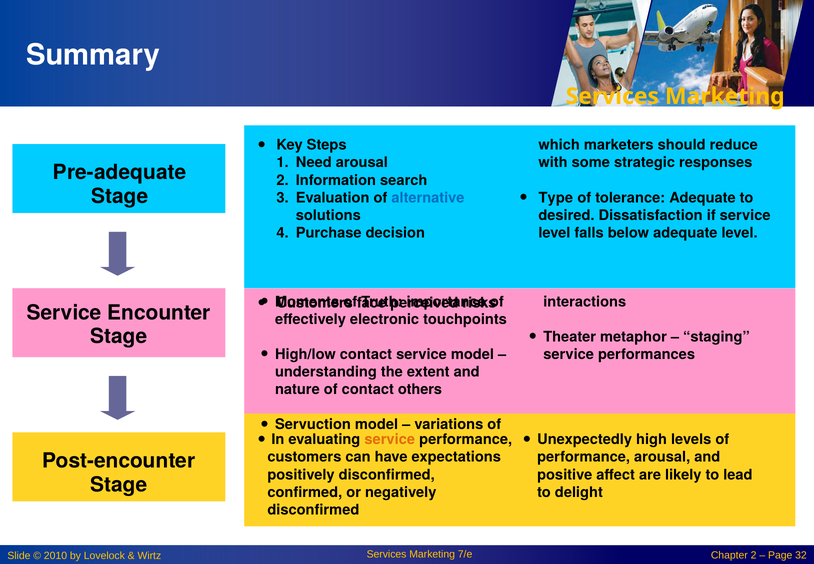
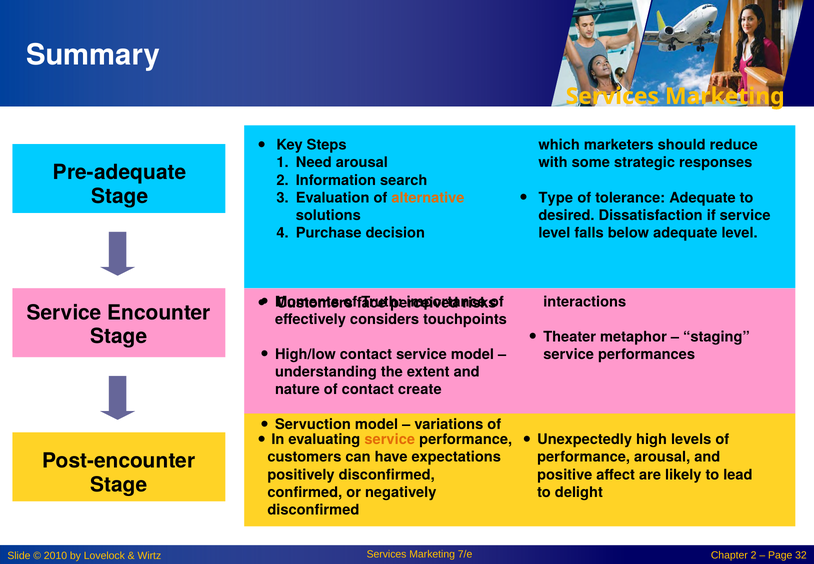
alternative colour: blue -> orange
electronic: electronic -> considers
others: others -> create
